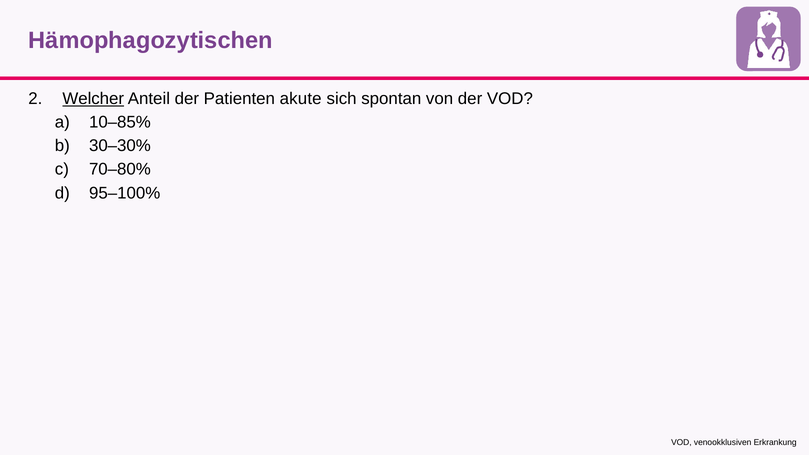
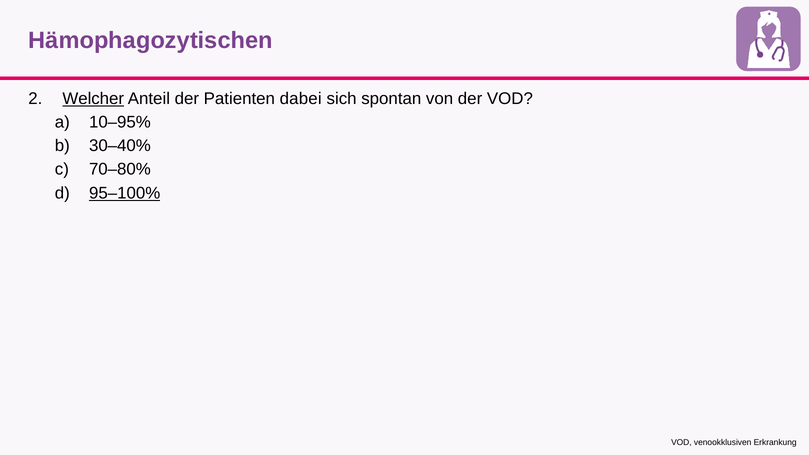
akute: akute -> dabei
10–85%: 10–85% -> 10–95%
30–30%: 30–30% -> 30–40%
95–100% underline: none -> present
